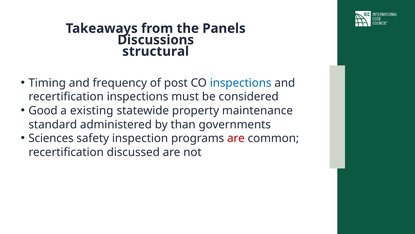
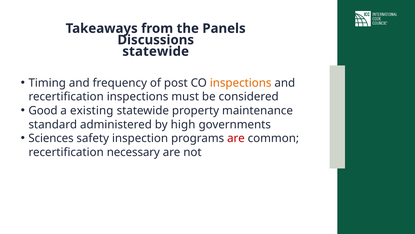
structural at (156, 51): structural -> statewide
inspections at (241, 83) colour: blue -> orange
than: than -> high
discussed: discussed -> necessary
